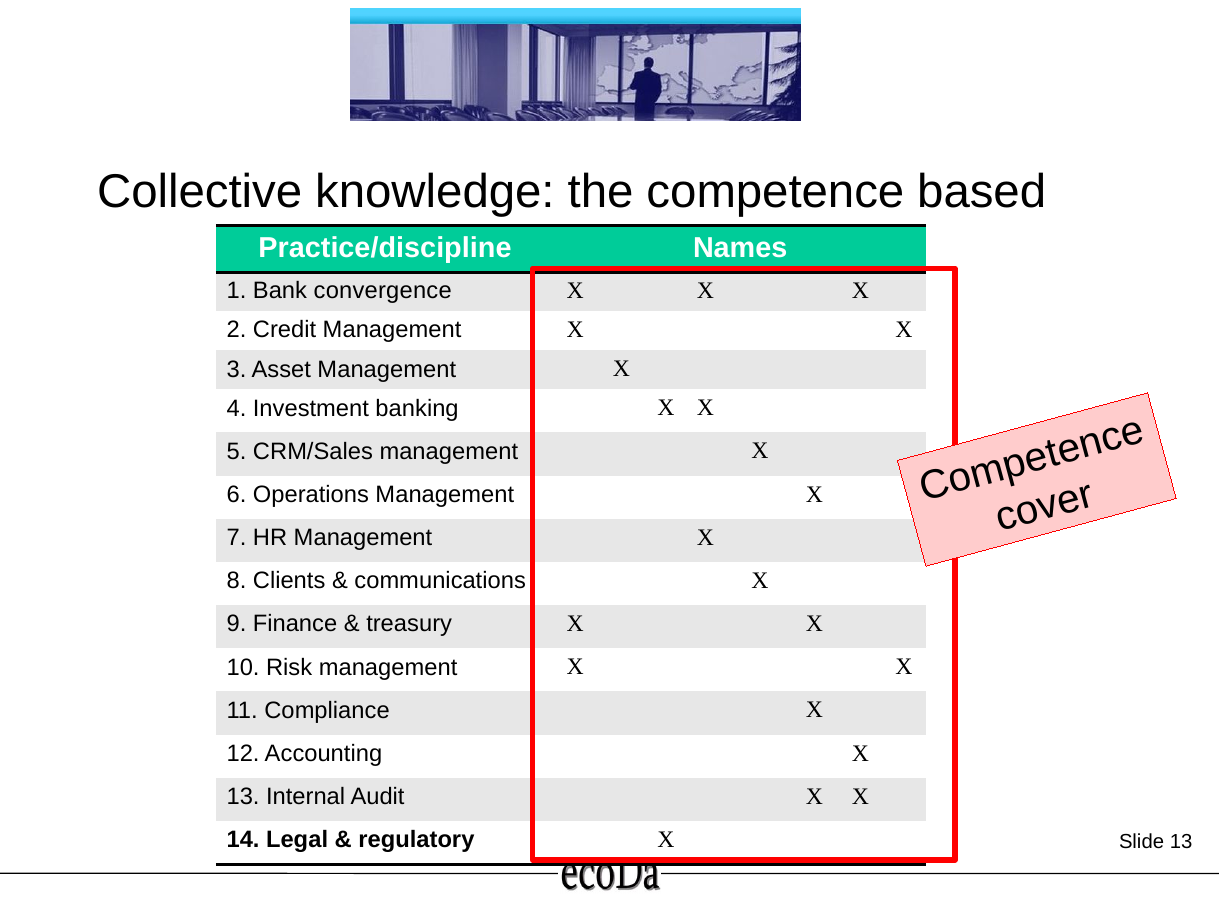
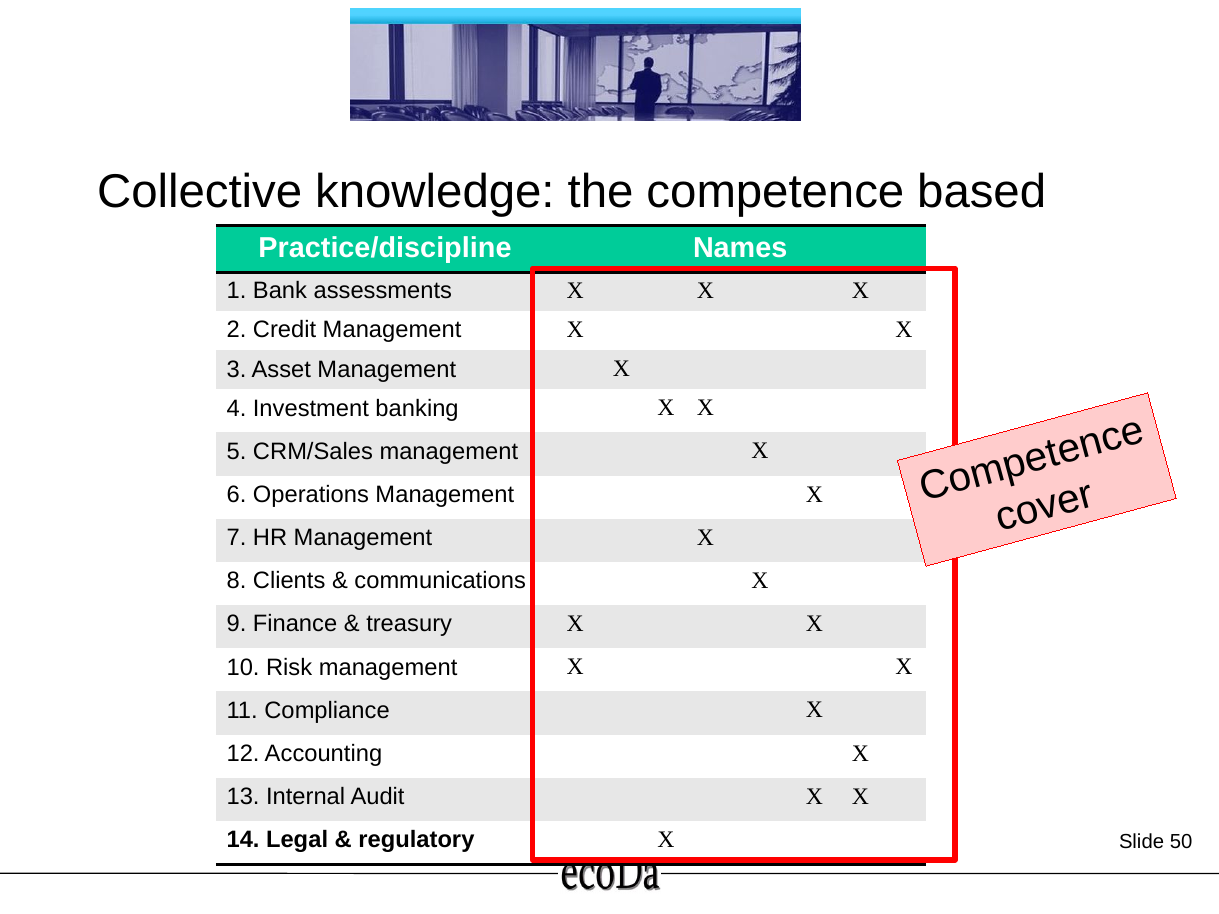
convergence: convergence -> assessments
Slide 13: 13 -> 50
